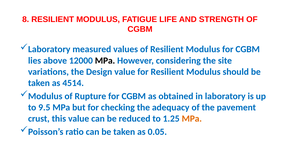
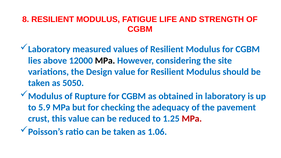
4514: 4514 -> 5050
9.5: 9.5 -> 5.9
MPa at (192, 119) colour: orange -> red
0.05: 0.05 -> 1.06
